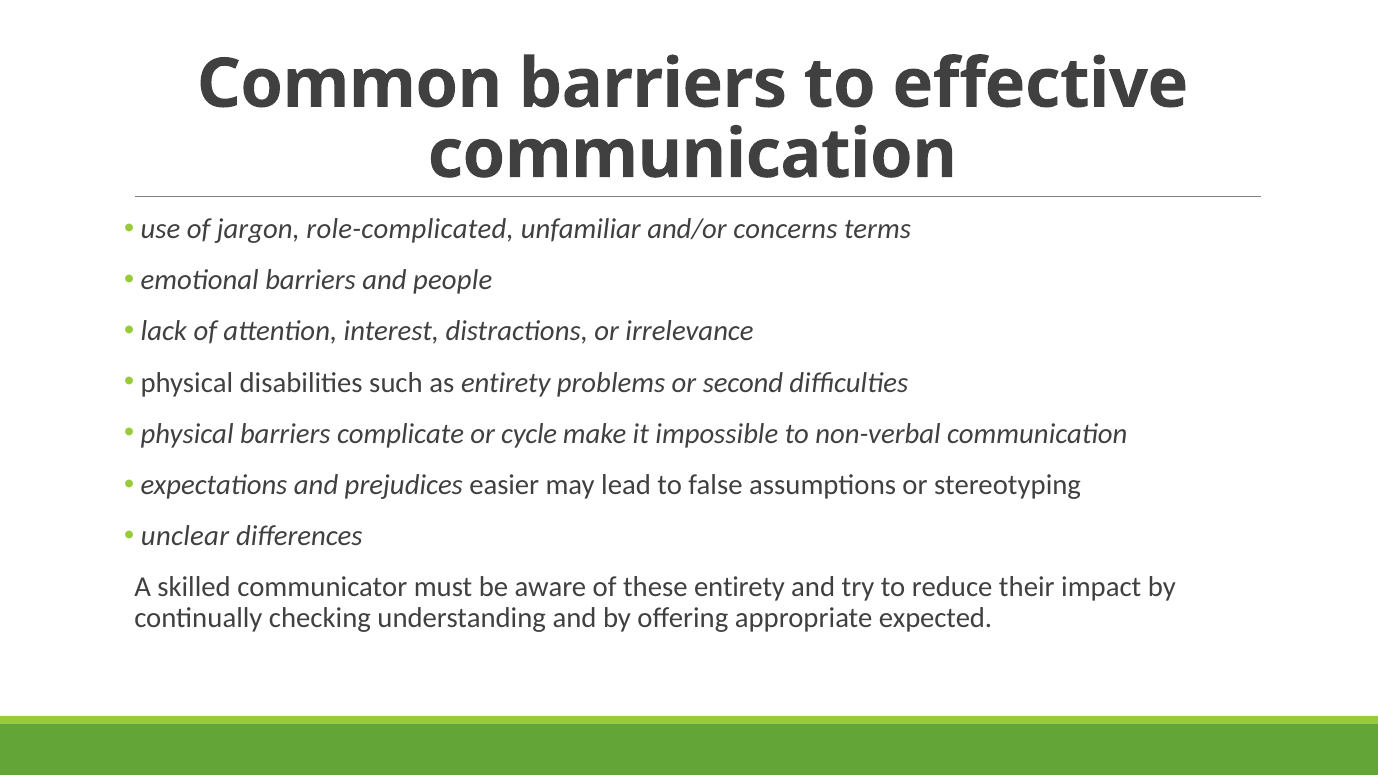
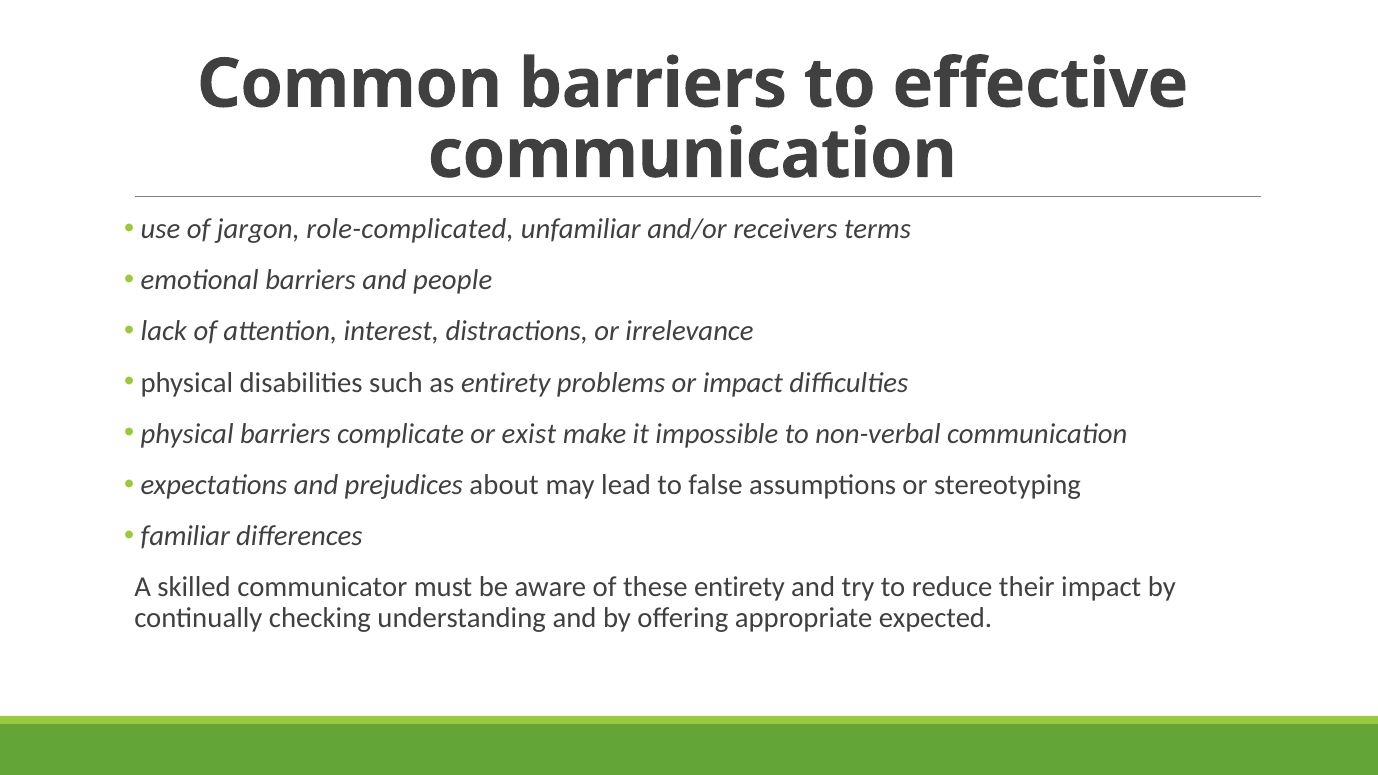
concerns: concerns -> receivers
or second: second -> impact
cycle: cycle -> exist
easier: easier -> about
unclear: unclear -> familiar
